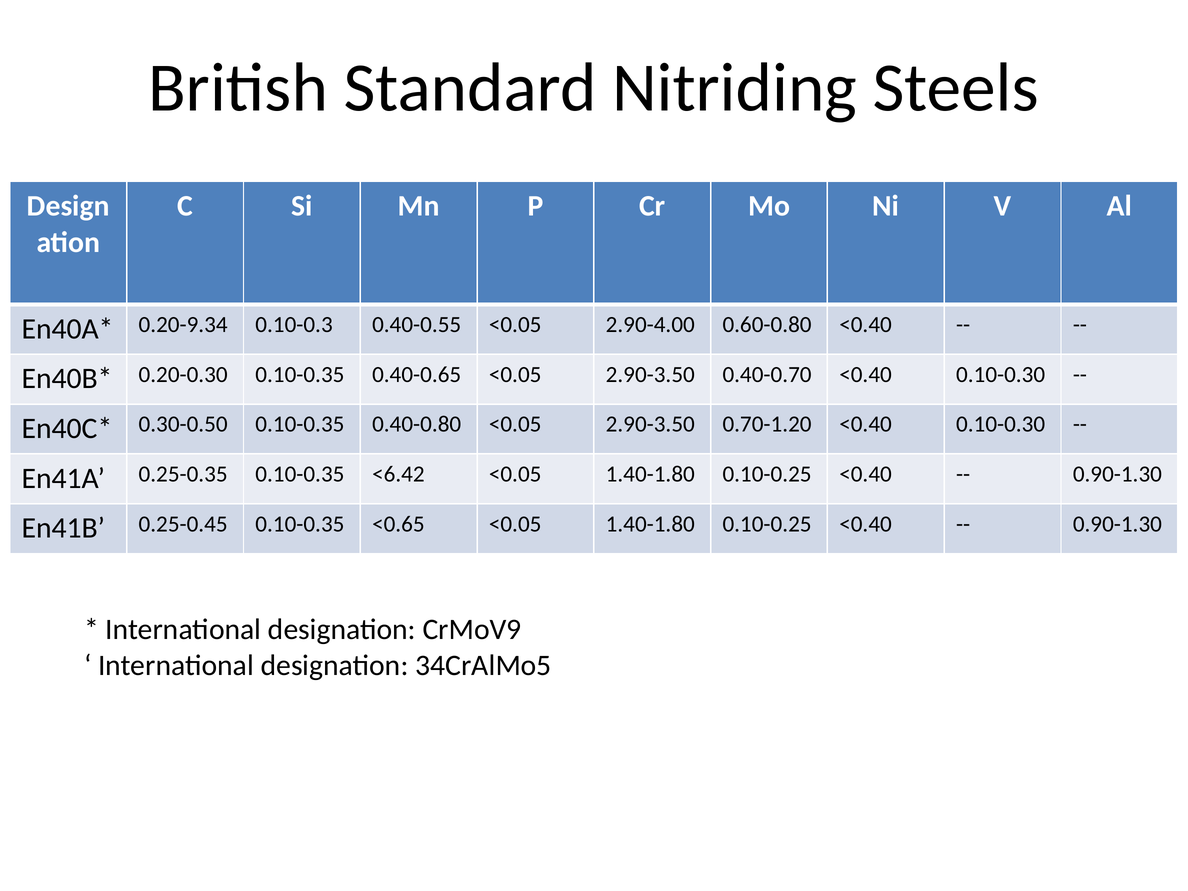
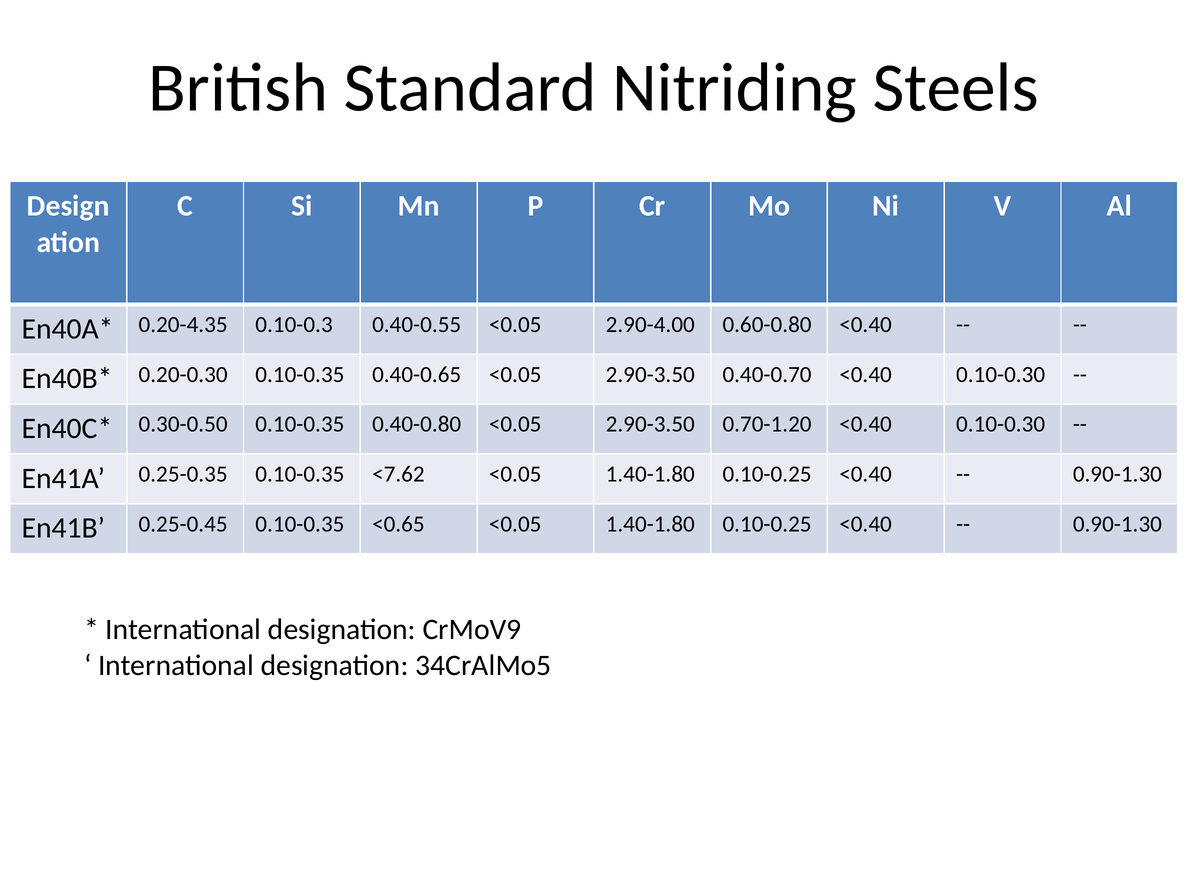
0.20-9.34: 0.20-9.34 -> 0.20-4.35
<6.42: <6.42 -> <7.62
